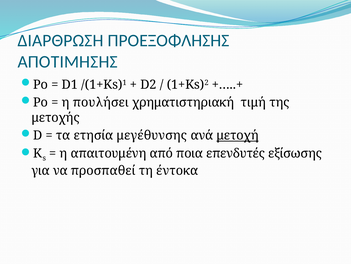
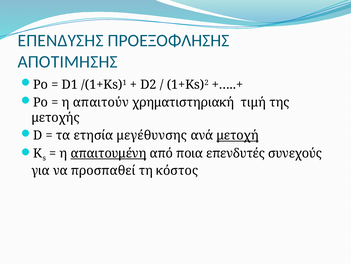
ΔΙΑΡΘΡΩΣΗ: ΔΙΑΡΘΡΩΣΗ -> ΕΠΕΝΔΥΣΗΣ
πουλήσει: πουλήσει -> απαιτούν
απαιτουμένη underline: none -> present
εξίσωσης: εξίσωσης -> συνεχούς
έντοκα: έντοκα -> κόστος
